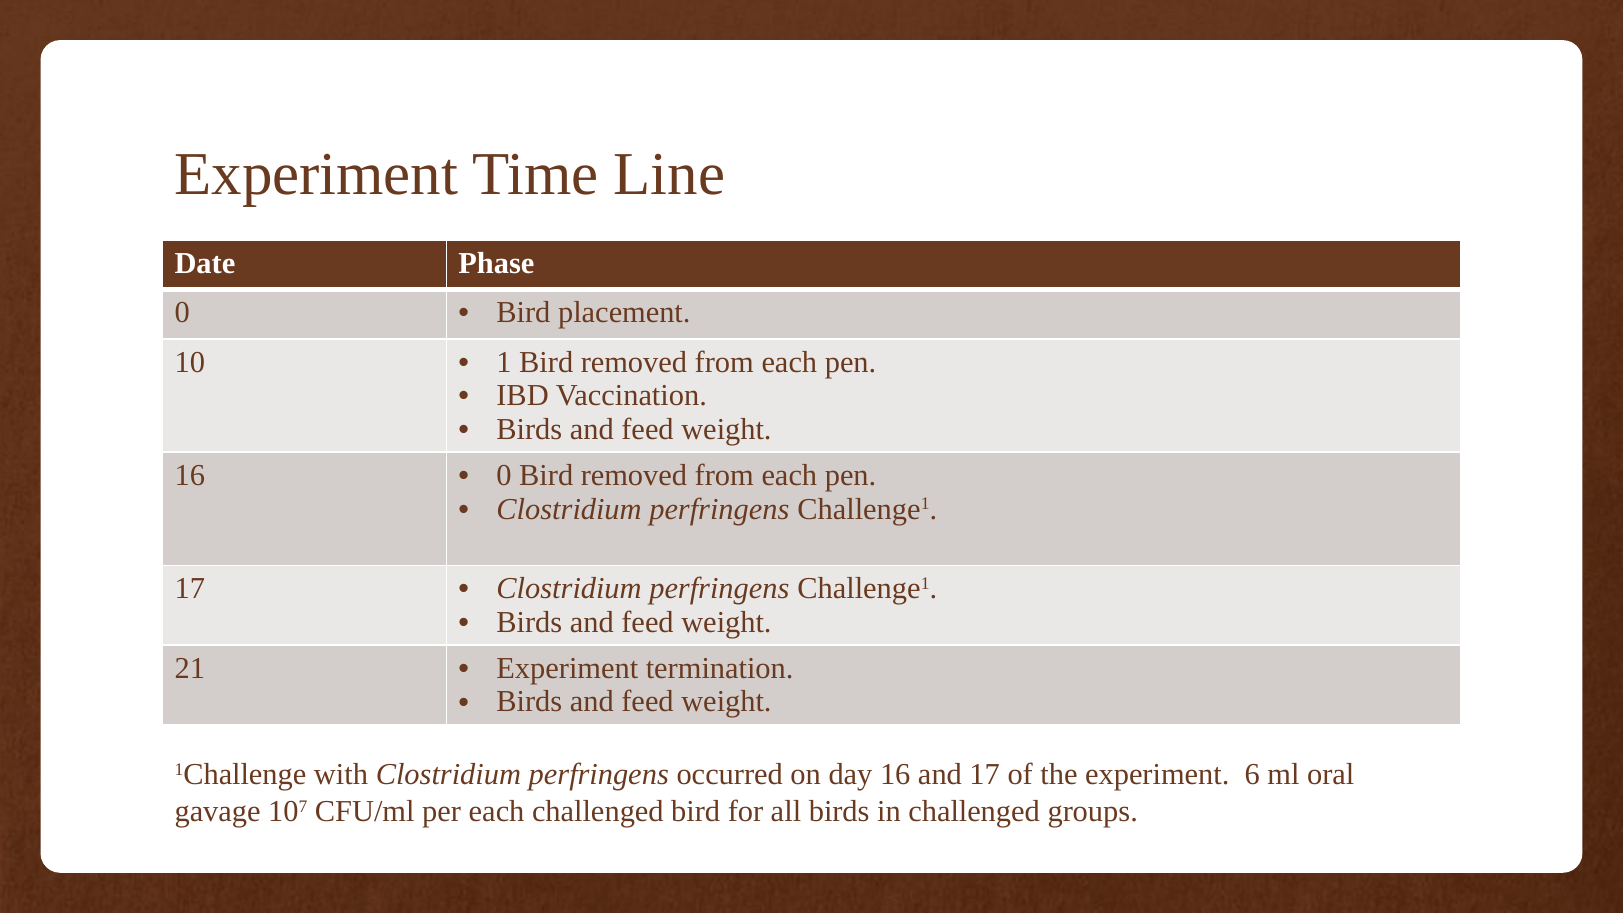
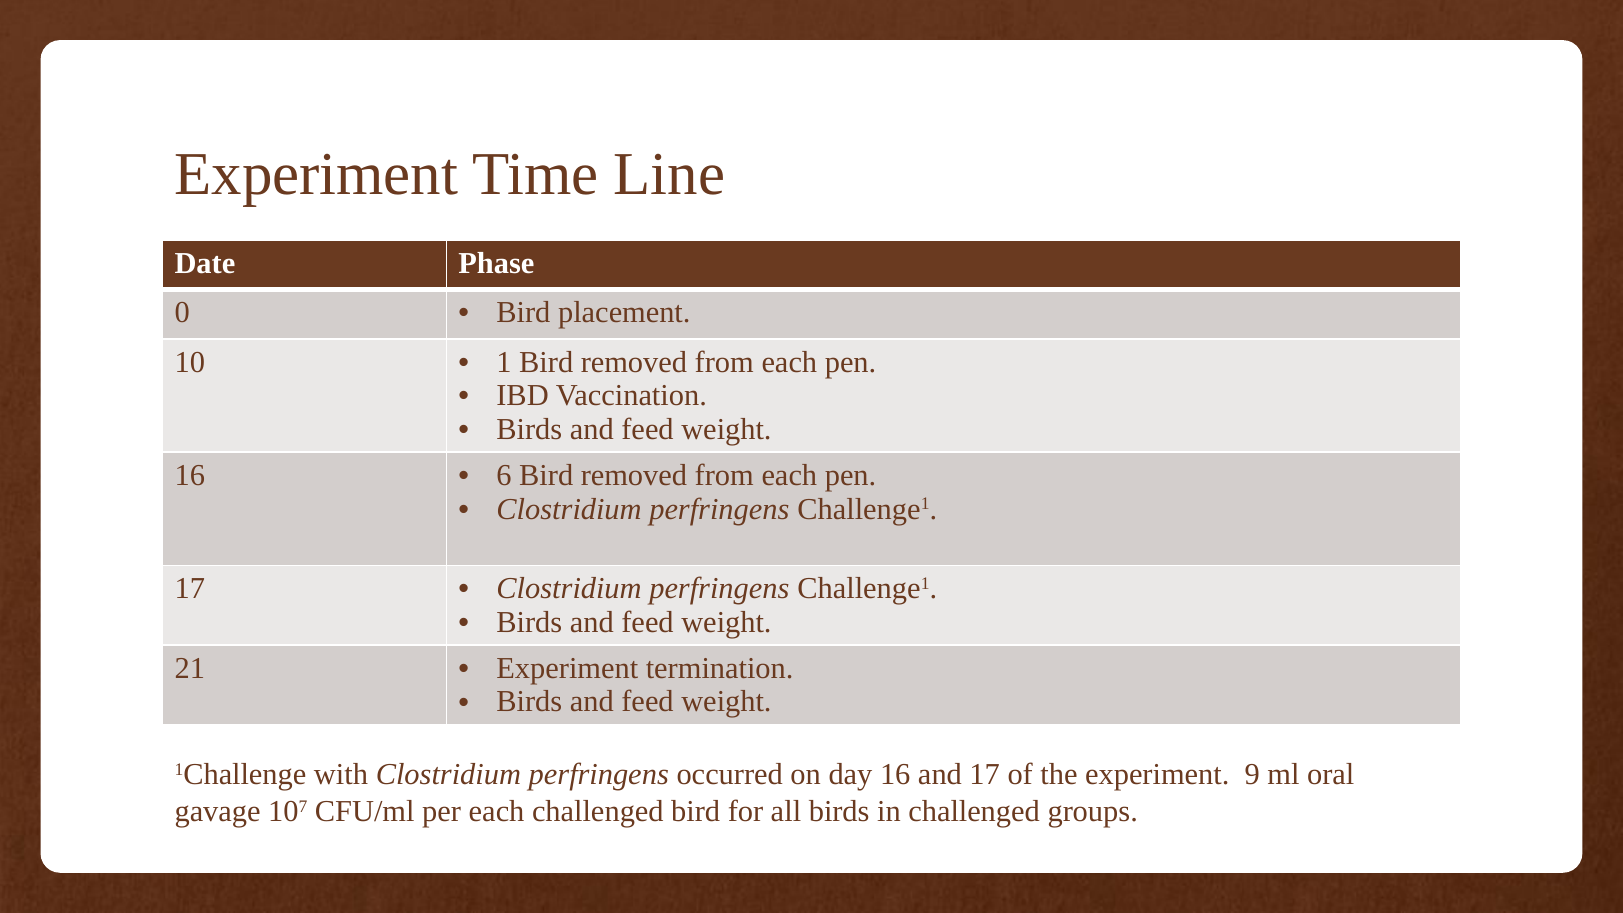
0 at (504, 475): 0 -> 6
6: 6 -> 9
